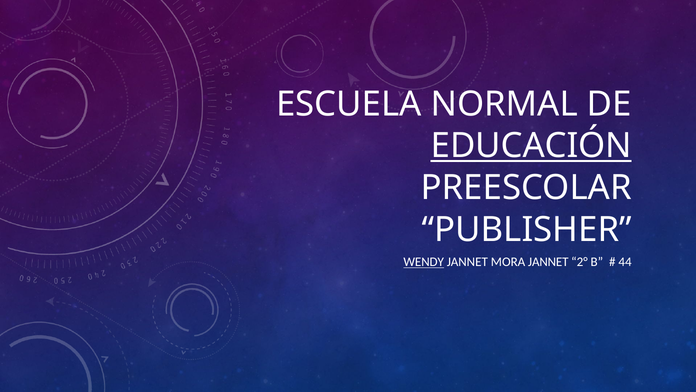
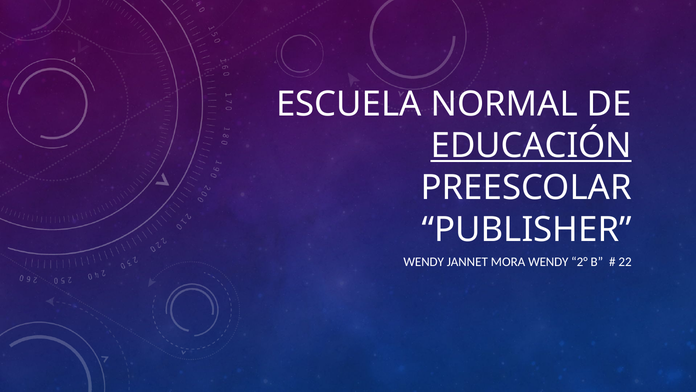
WENDY at (424, 262) underline: present -> none
MORA JANNET: JANNET -> WENDY
44: 44 -> 22
